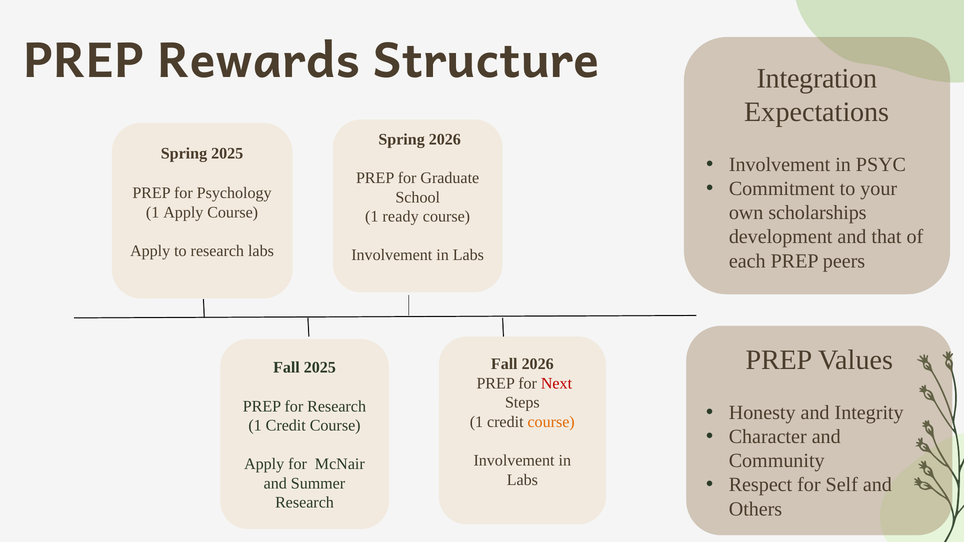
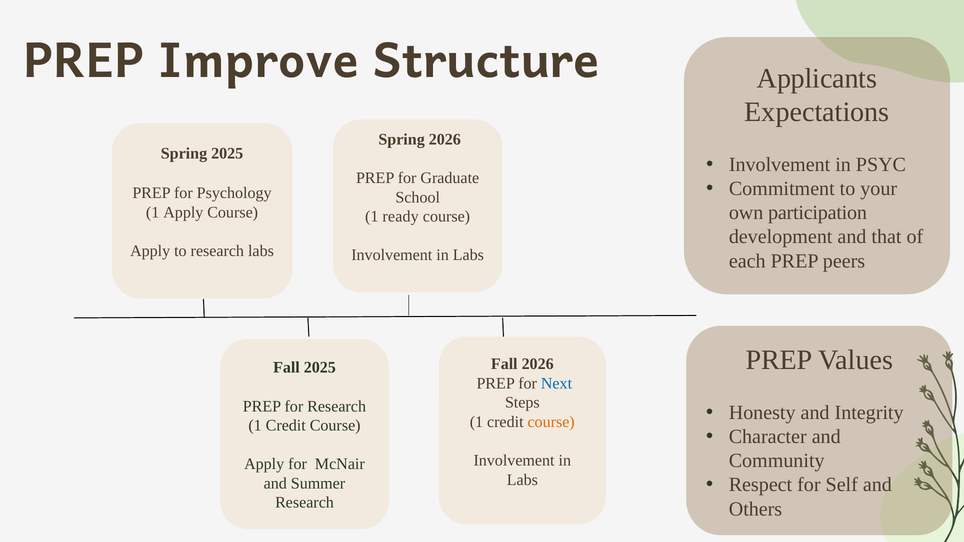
Rewards: Rewards -> Improve
Integration: Integration -> Applicants
scholarships: scholarships -> participation
Next colour: red -> blue
